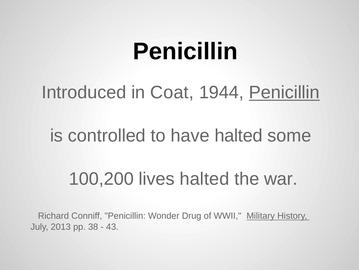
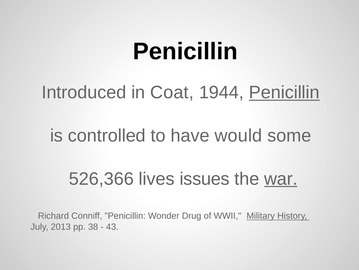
have halted: halted -> would
100,200: 100,200 -> 526,366
lives halted: halted -> issues
war underline: none -> present
